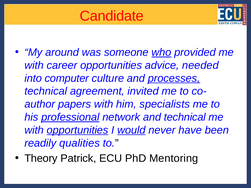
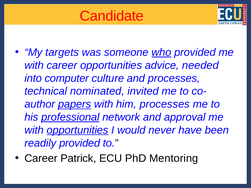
around: around -> targets
processes at (174, 78) underline: present -> none
agreement: agreement -> nominated
papers underline: none -> present
him specialists: specialists -> processes
and technical: technical -> approval
would underline: present -> none
readily qualities: qualities -> provided
Theory at (41, 158): Theory -> Career
